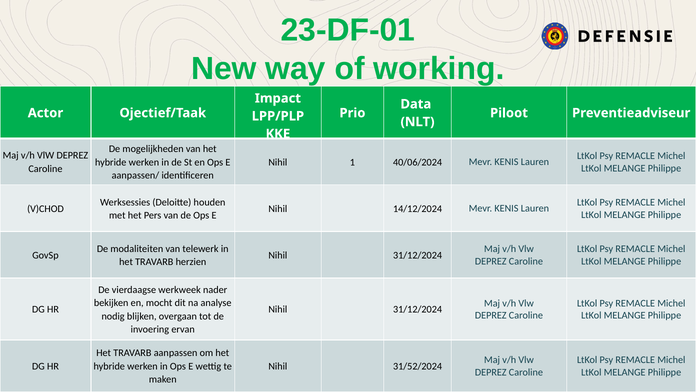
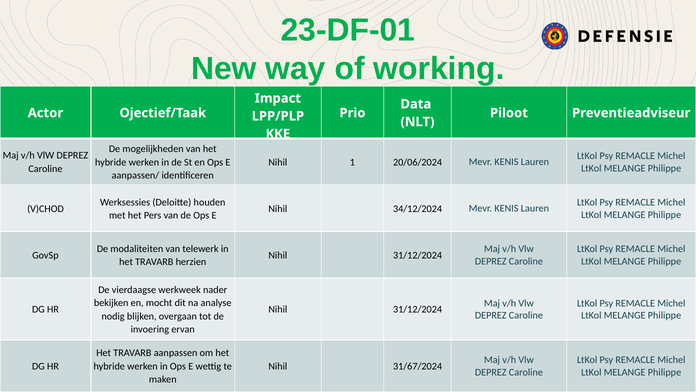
40/06/2024: 40/06/2024 -> 20/06/2024
14/12/2024: 14/12/2024 -> 34/12/2024
31/52/2024: 31/52/2024 -> 31/67/2024
